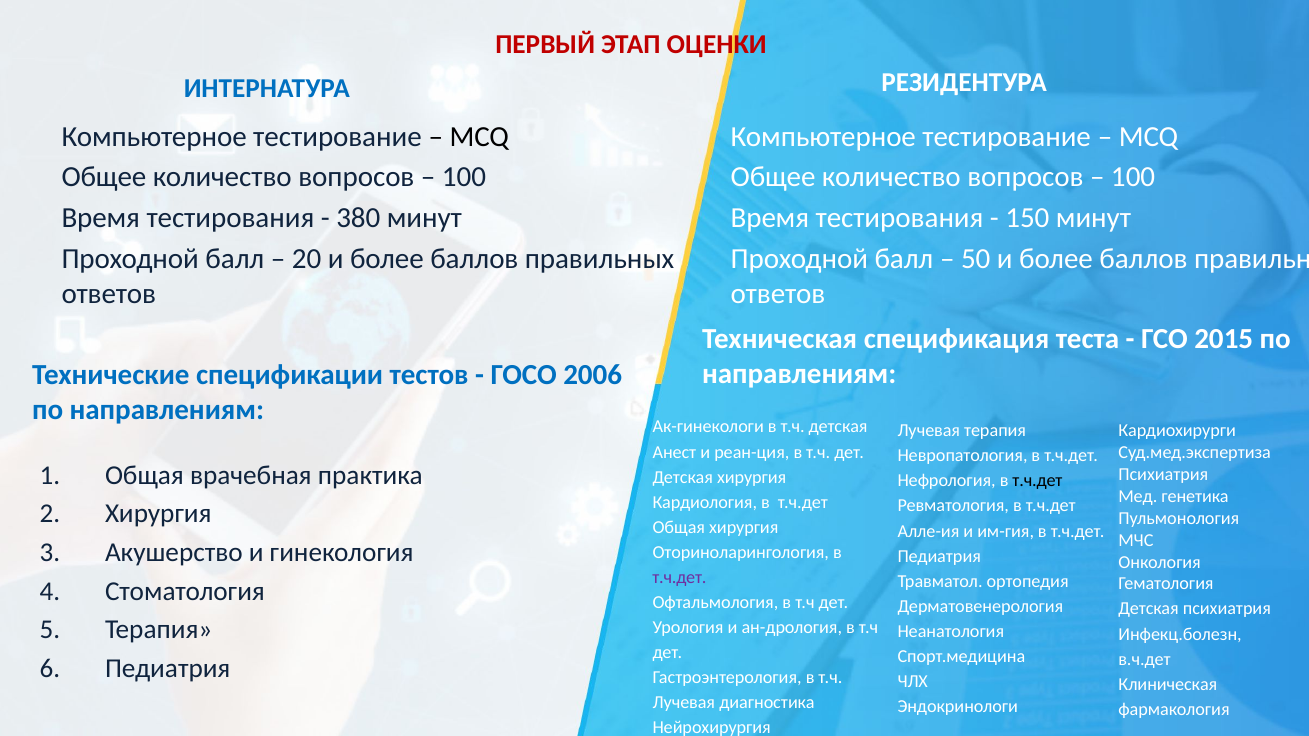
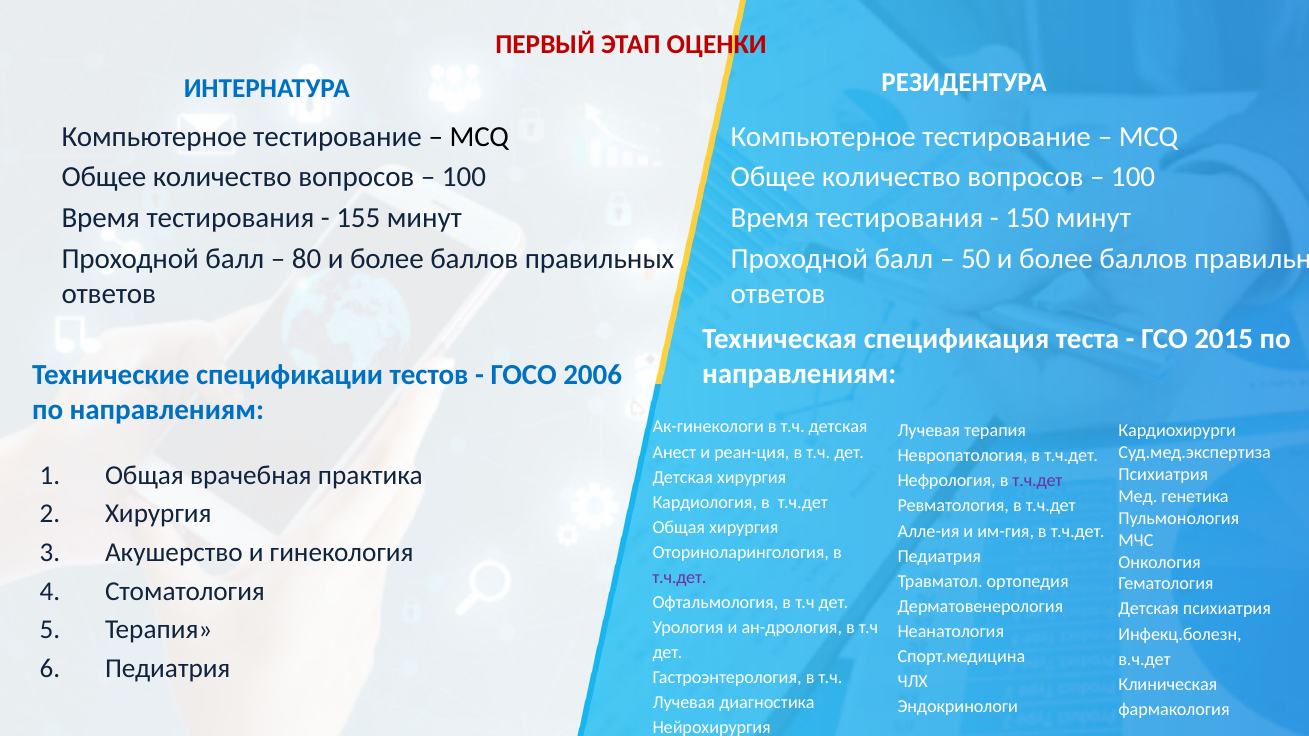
380: 380 -> 155
20: 20 -> 80
т.ч.дет at (1037, 481) colour: black -> purple
